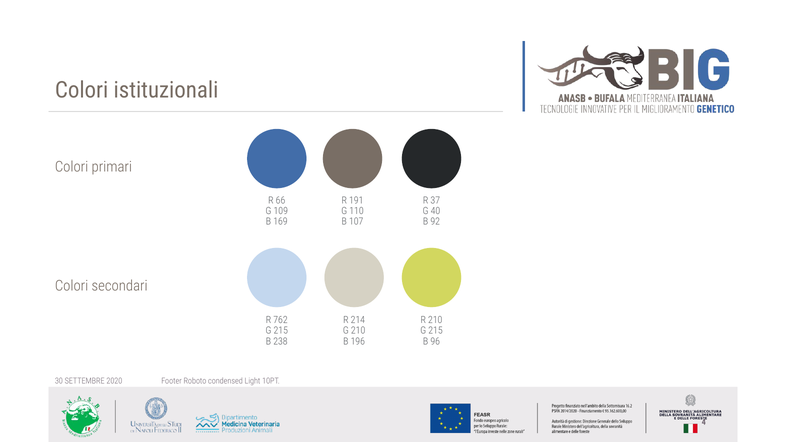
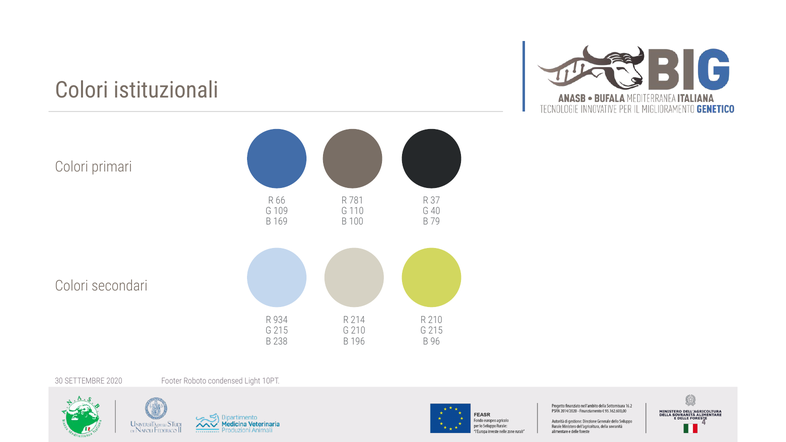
191: 191 -> 781
107: 107 -> 100
92: 92 -> 79
762: 762 -> 934
